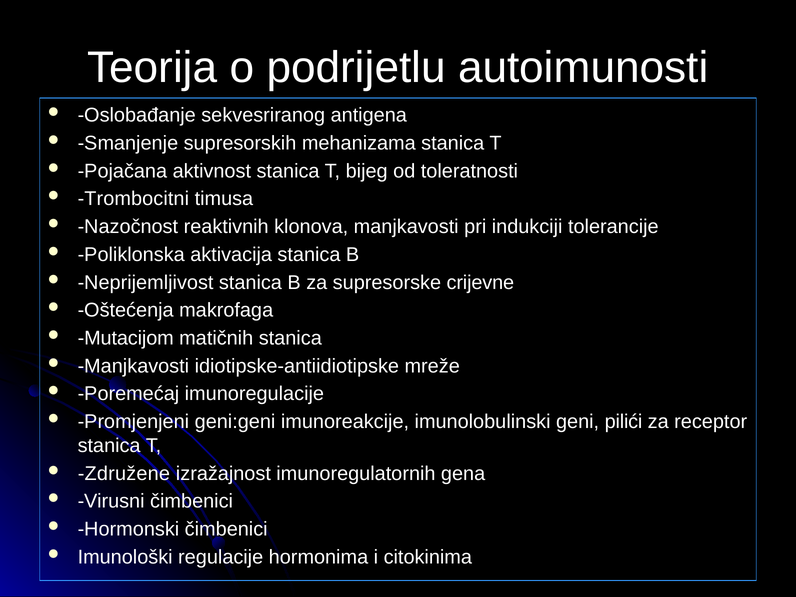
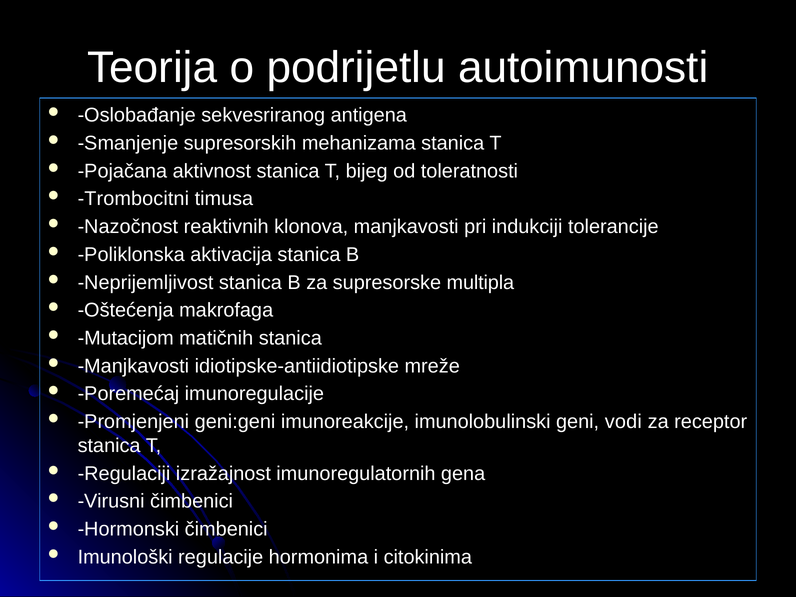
crijevne: crijevne -> multipla
pilići: pilići -> vodi
Združene: Združene -> Regulaciji
